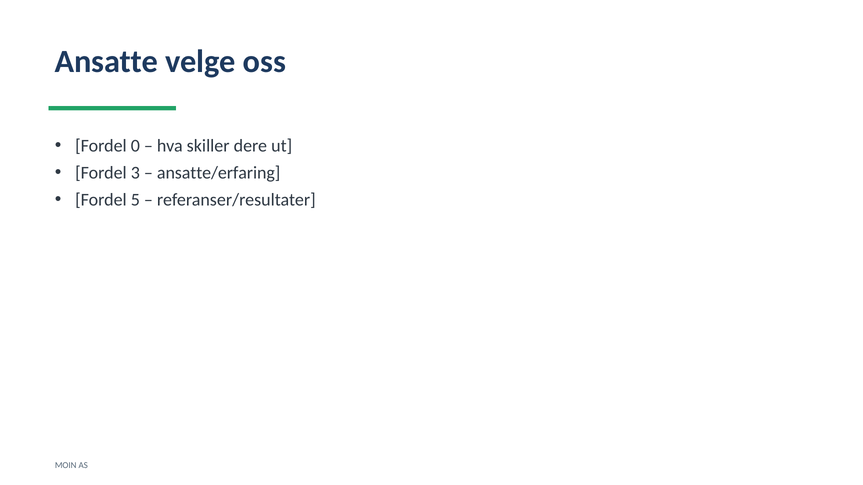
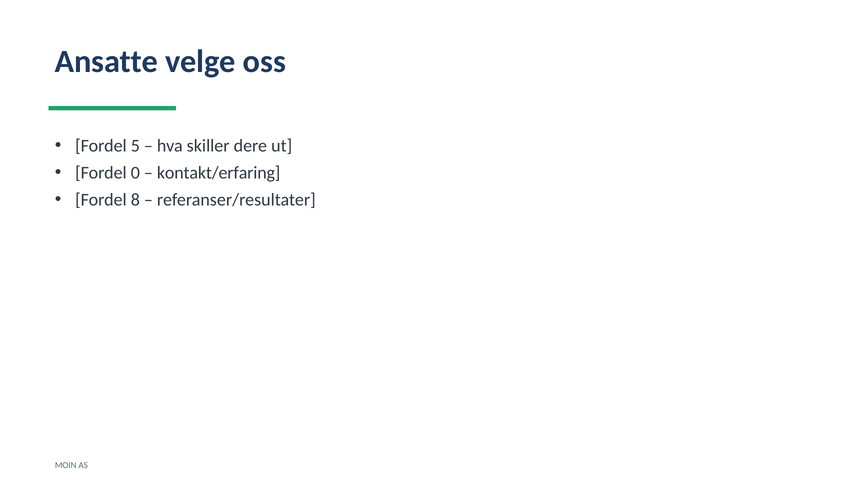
0: 0 -> 5
3: 3 -> 0
ansatte/erfaring: ansatte/erfaring -> kontakt/erfaring
5: 5 -> 8
